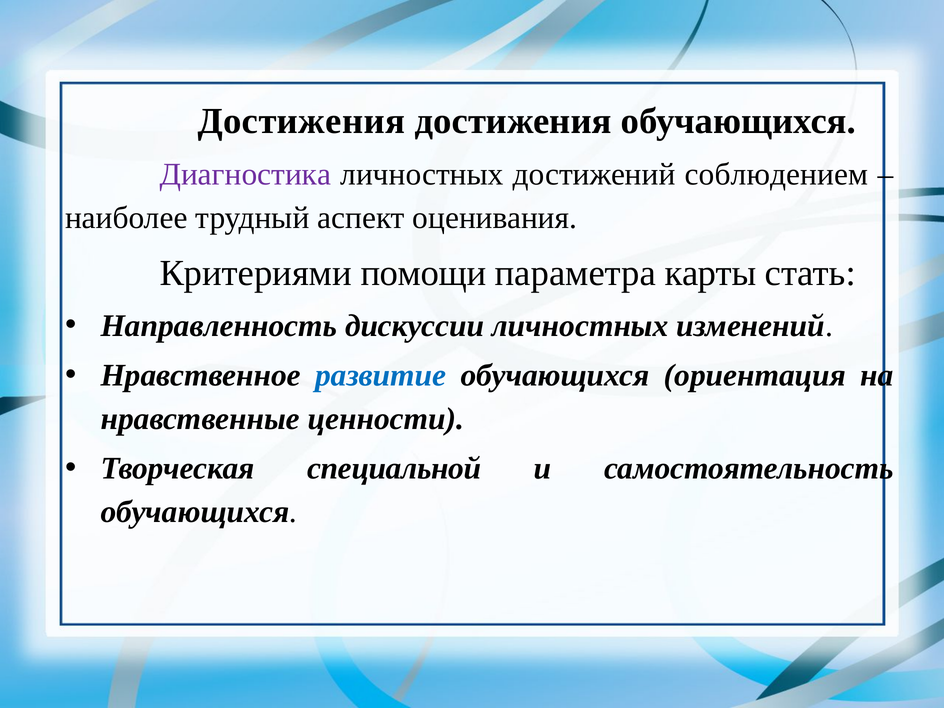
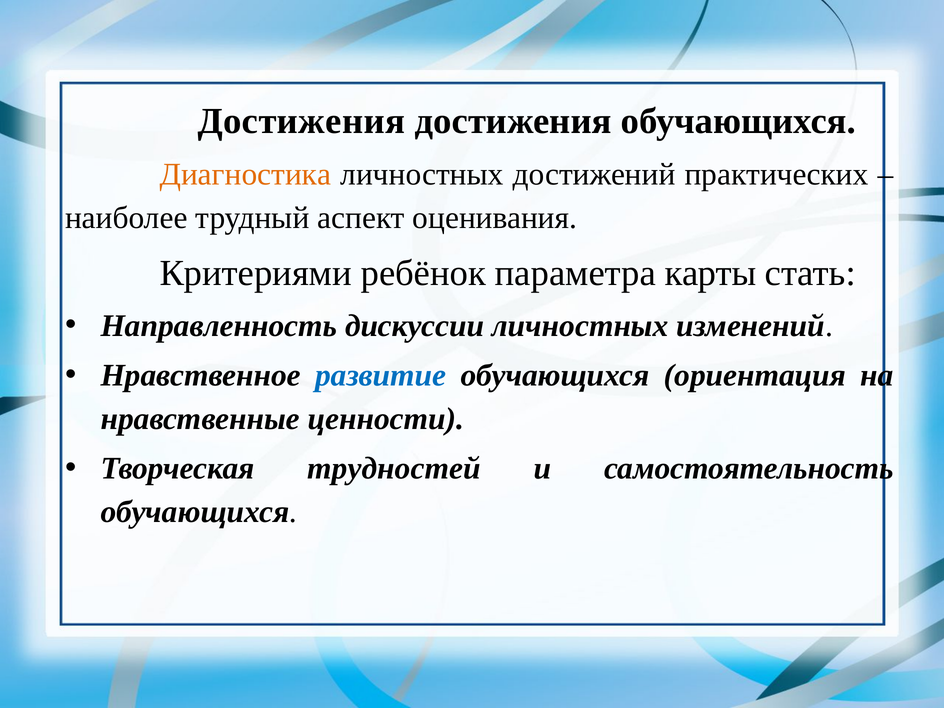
Диагностика colour: purple -> orange
соблюдением: соблюдением -> практических
помощи: помощи -> ребёнок
специальной: специальной -> трудностей
